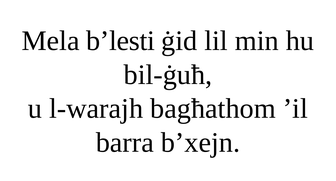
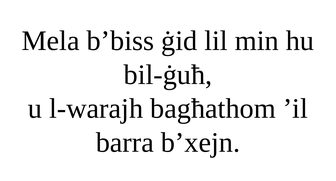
b’lesti: b’lesti -> b’biss
